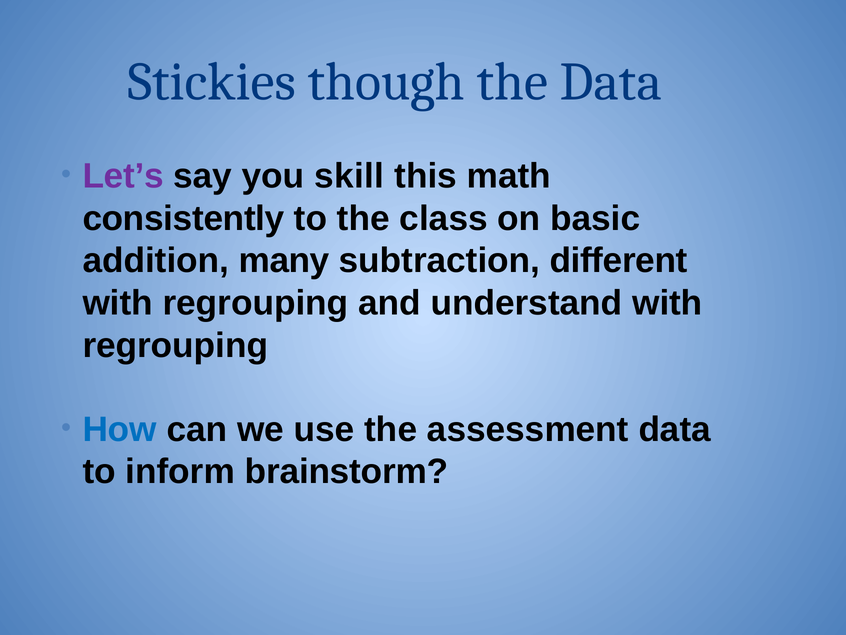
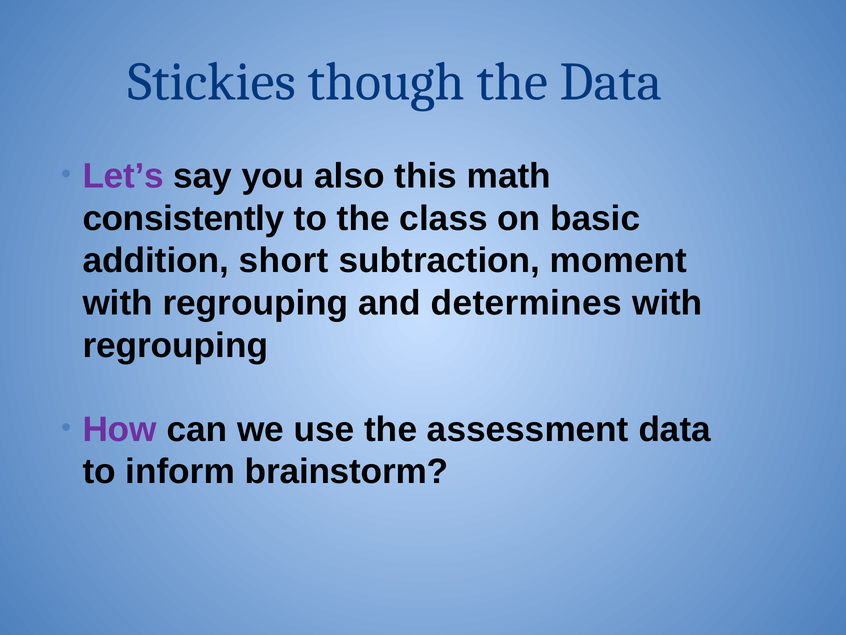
skill: skill -> also
many: many -> short
different: different -> moment
understand: understand -> determines
How colour: blue -> purple
